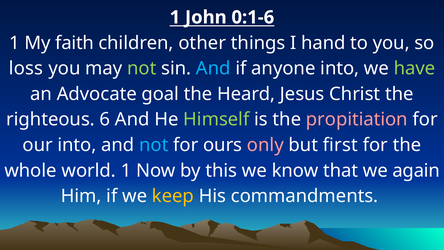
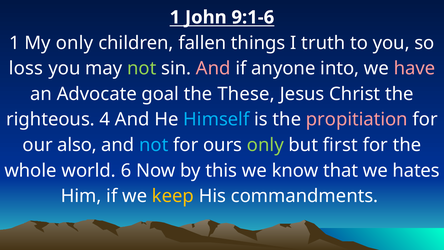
0:1-6: 0:1-6 -> 9:1-6
My faith: faith -> only
other: other -> fallen
hand: hand -> truth
And at (213, 68) colour: light blue -> pink
have colour: light green -> pink
Heard: Heard -> These
6: 6 -> 4
Himself colour: light green -> light blue
our into: into -> also
only at (265, 145) colour: pink -> light green
world 1: 1 -> 6
again: again -> hates
